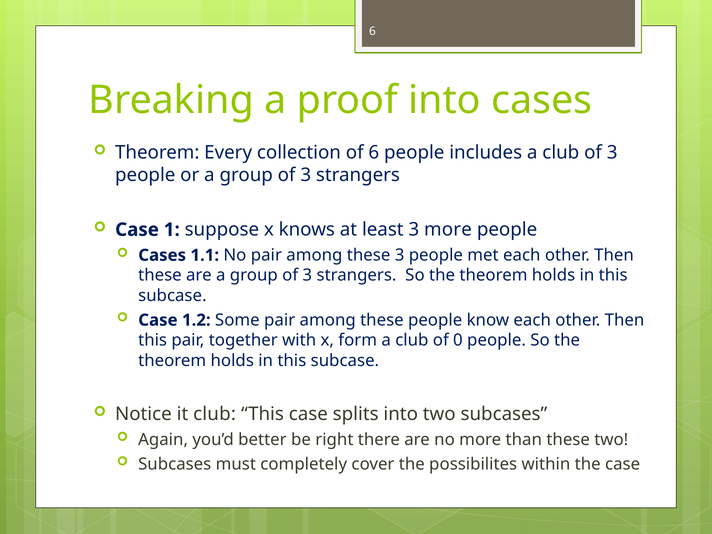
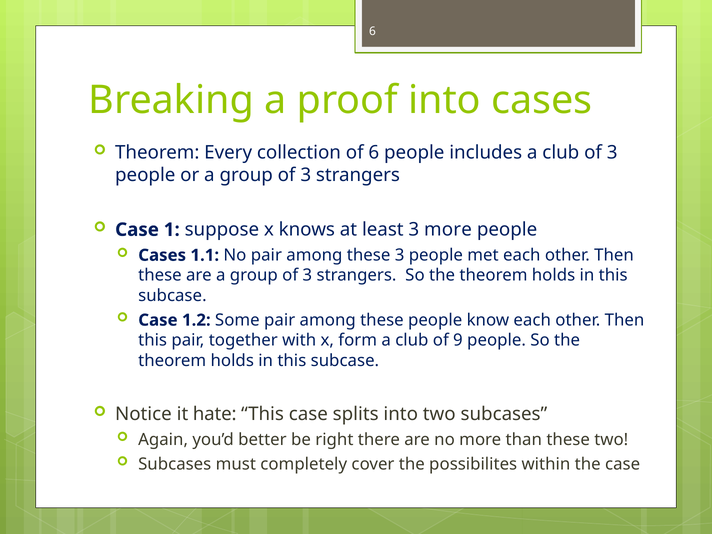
0: 0 -> 9
it club: club -> hate
